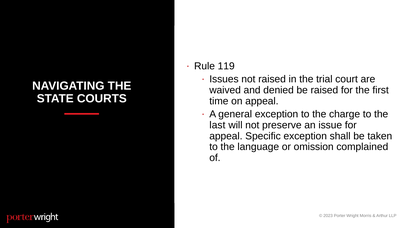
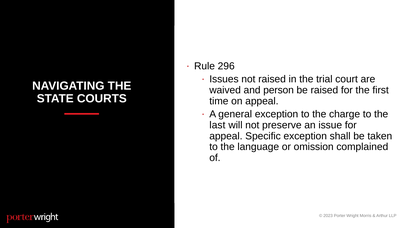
119: 119 -> 296
denied: denied -> person
